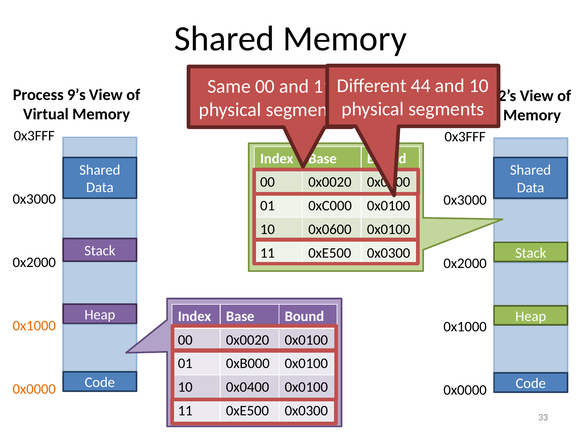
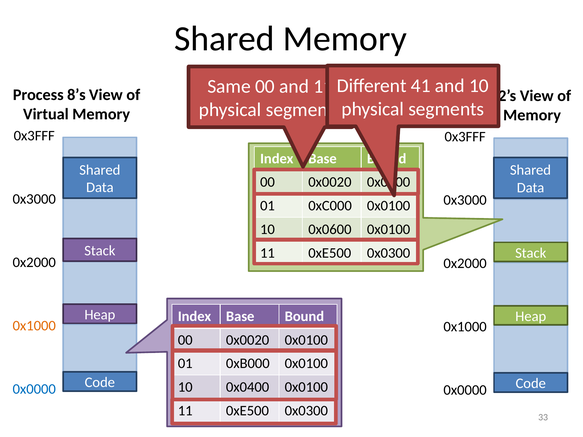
44: 44 -> 41
9’s: 9’s -> 8’s
0x0000 at (34, 389) colour: orange -> blue
